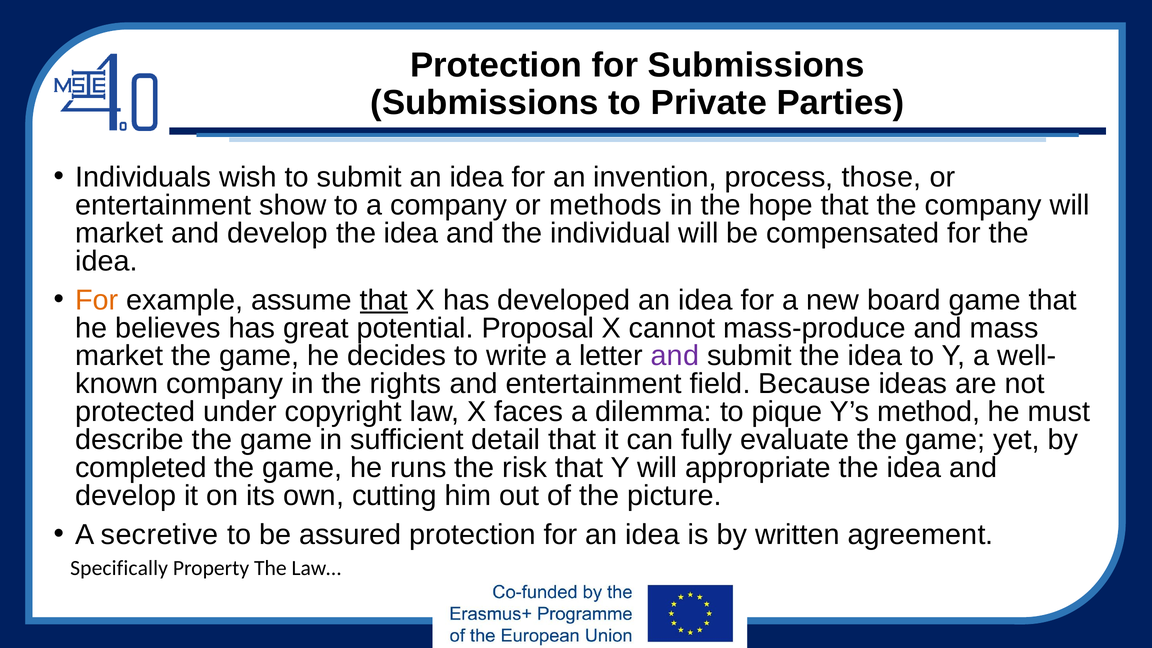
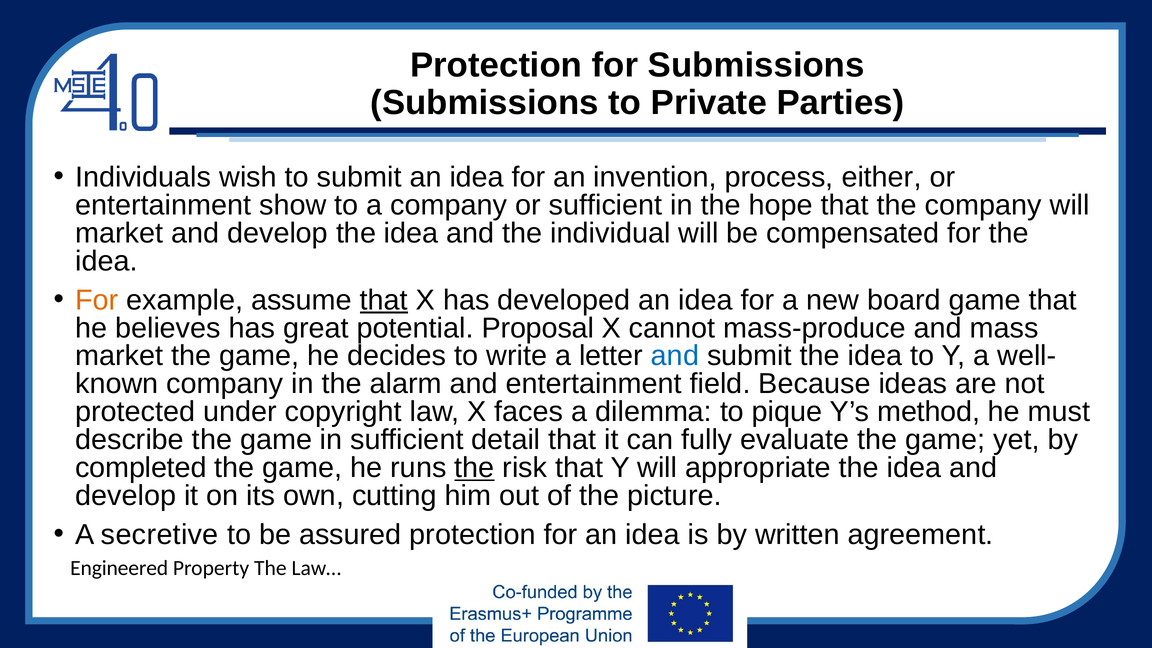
those: those -> either
or methods: methods -> sufficient
and at (675, 356) colour: purple -> blue
rights: rights -> alarm
the at (474, 468) underline: none -> present
Specifically: Specifically -> Engineered
